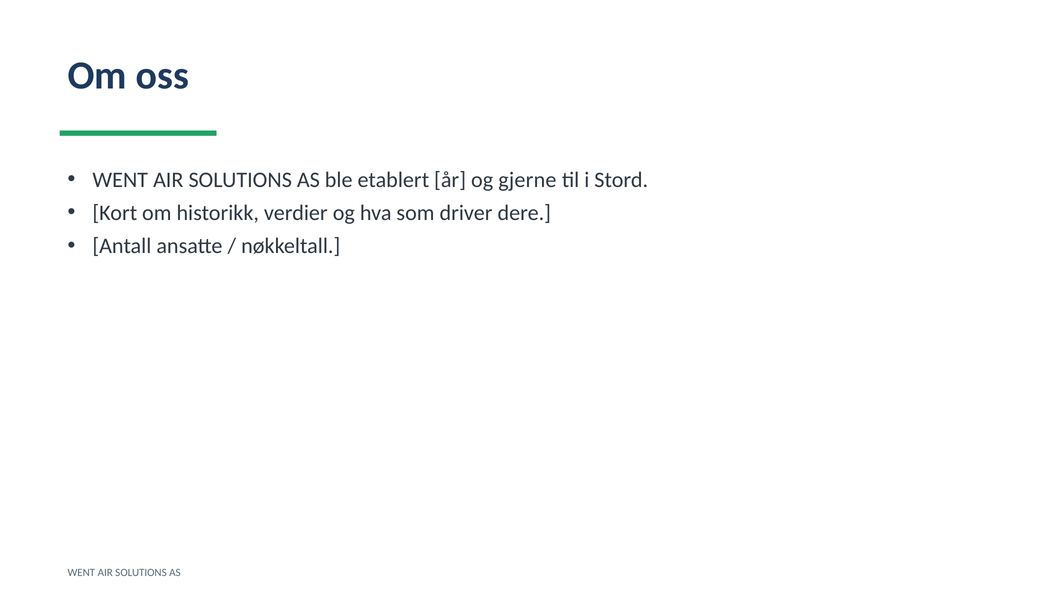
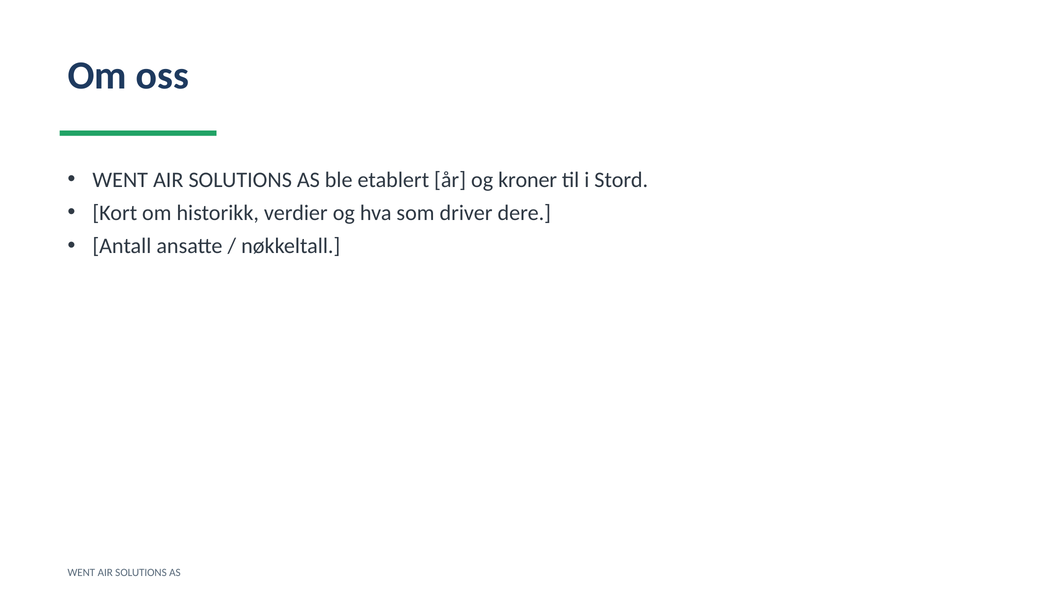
gjerne: gjerne -> kroner
